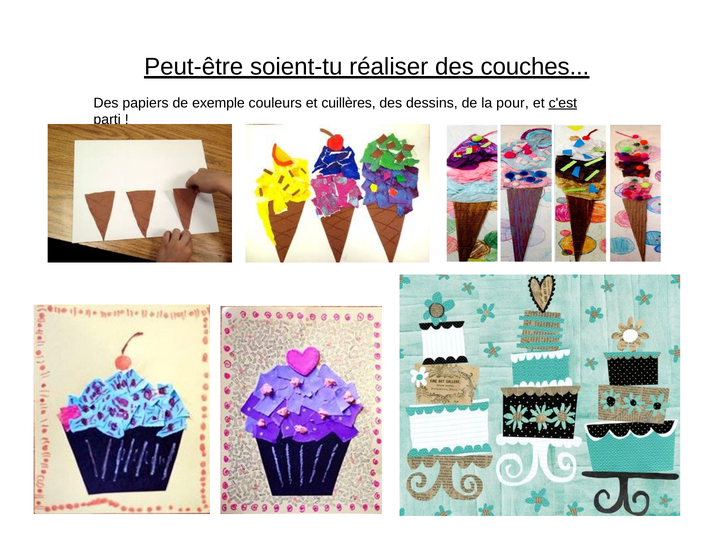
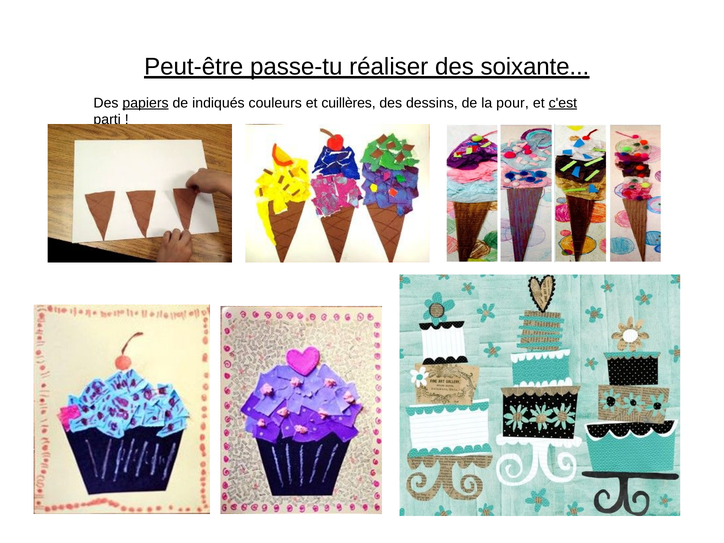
soient-tu: soient-tu -> passe-tu
couches: couches -> soixante
papiers underline: none -> present
exemple: exemple -> indiqués
